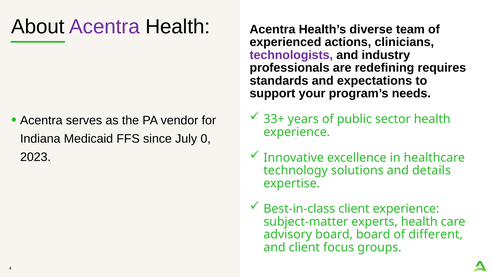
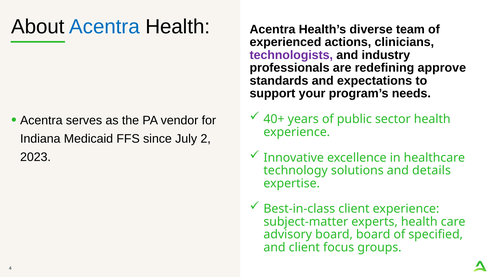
Acentra at (105, 27) colour: purple -> blue
requires: requires -> approve
33+: 33+ -> 40+
0: 0 -> 2
different: different -> specified
